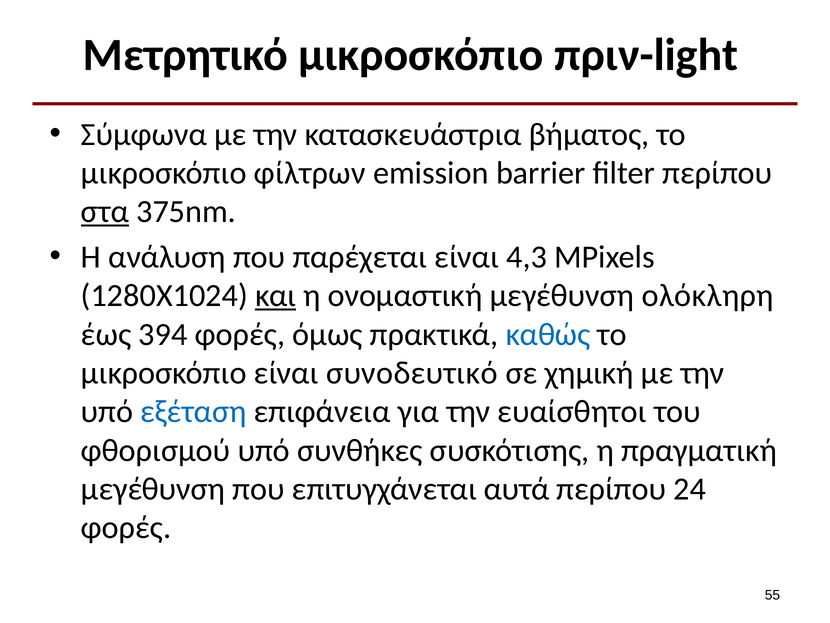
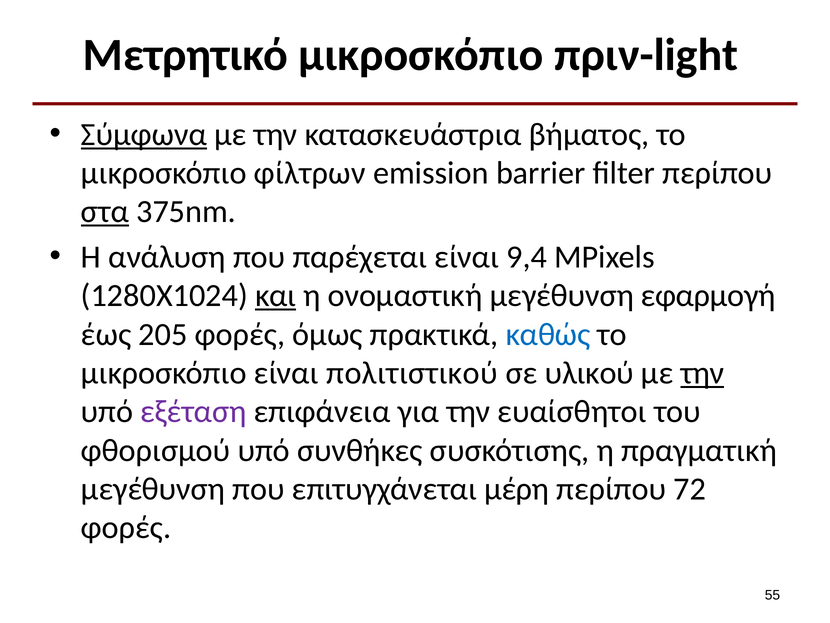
Σύμφωνα underline: none -> present
4,3: 4,3 -> 9,4
ολόκληρη: ολόκληρη -> εφαρμογή
394: 394 -> 205
συνοδευτικό: συνοδευτικό -> πολιτιστικού
χημική: χημική -> υλικού
την at (702, 373) underline: none -> present
εξέταση colour: blue -> purple
αυτά: αυτά -> μέρη
24: 24 -> 72
